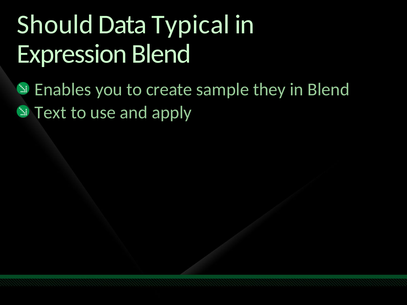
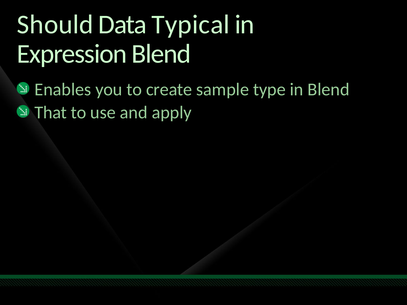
they: they -> type
Text: Text -> That
